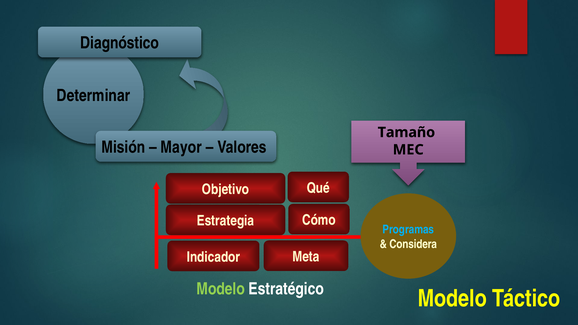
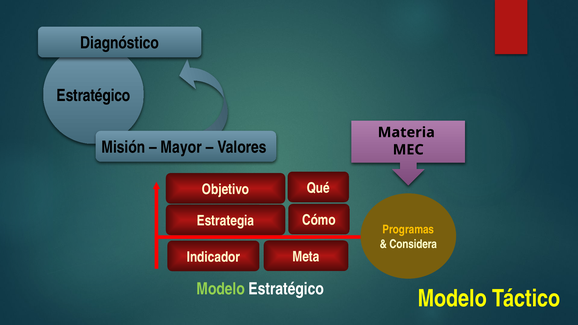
Determinar at (93, 96): Determinar -> Estratégico
Tamaño: Tamaño -> Materia
Programas colour: light blue -> yellow
